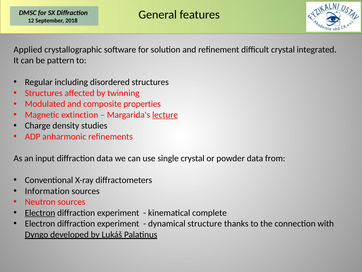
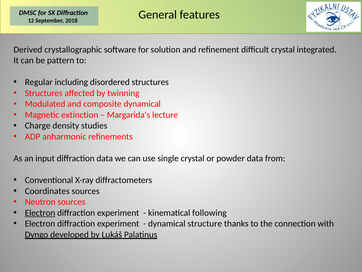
Applied: Applied -> Derived
composite properties: properties -> dynamical
lecture underline: present -> none
Information: Information -> Coordinates
complete: complete -> following
